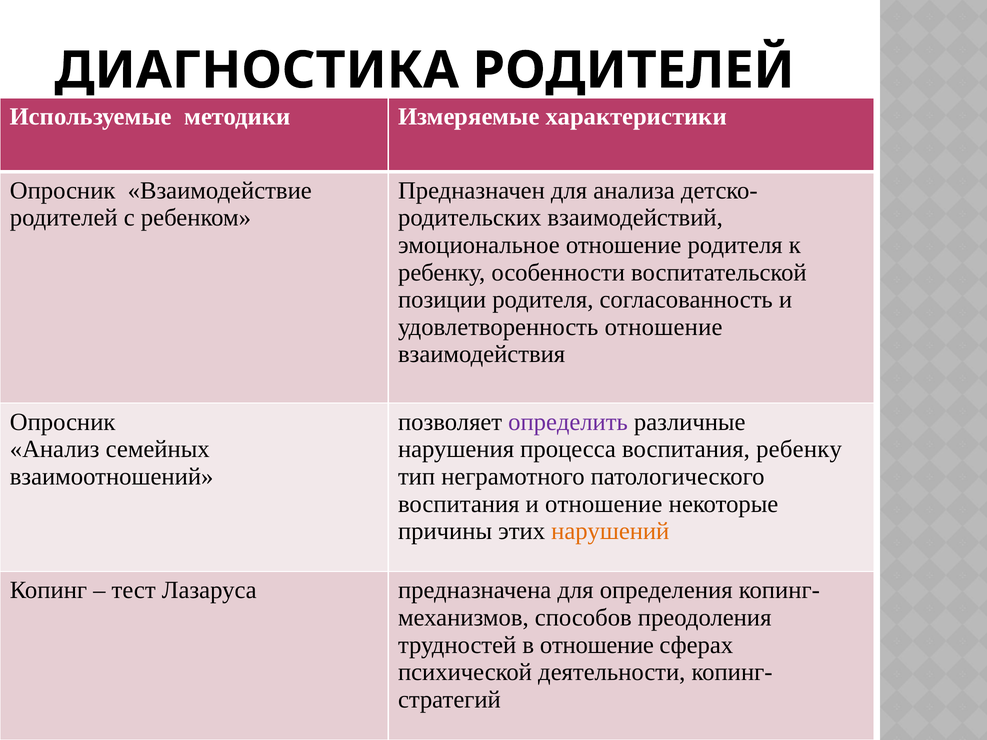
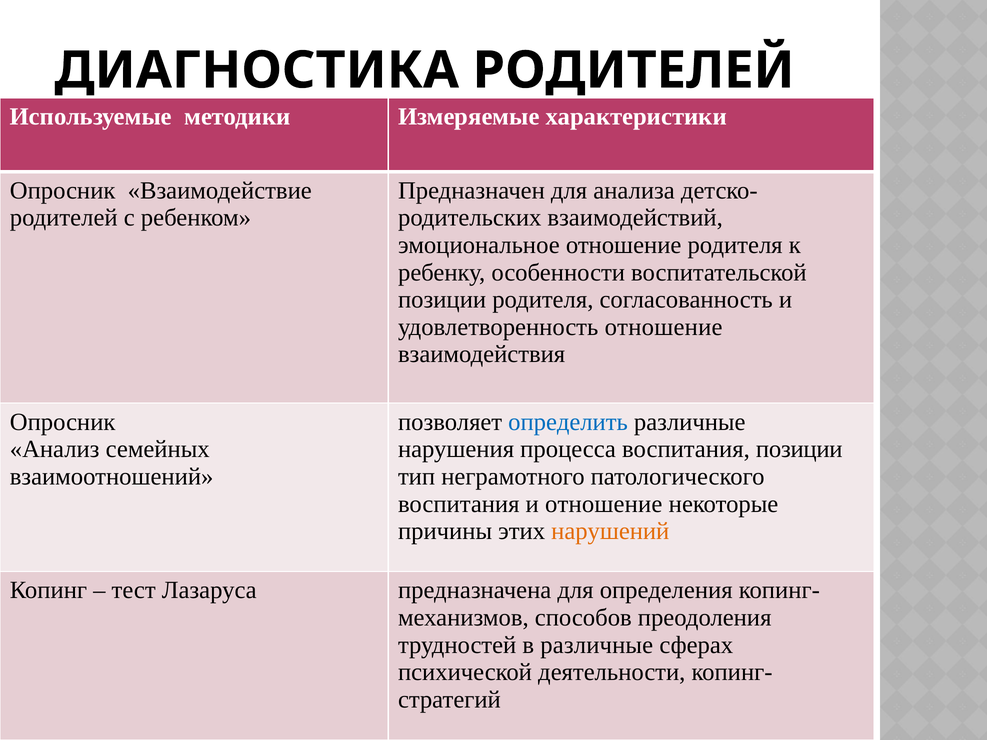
определить colour: purple -> blue
воспитания ребенку: ребенку -> позиции
в отношение: отношение -> различные
